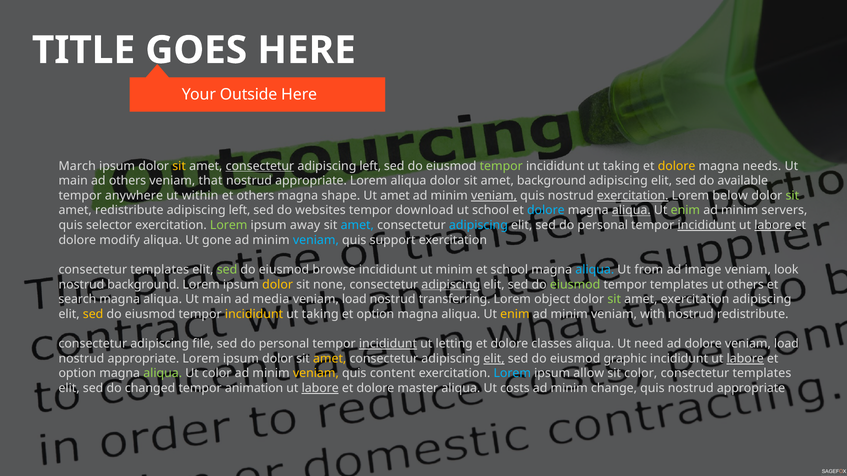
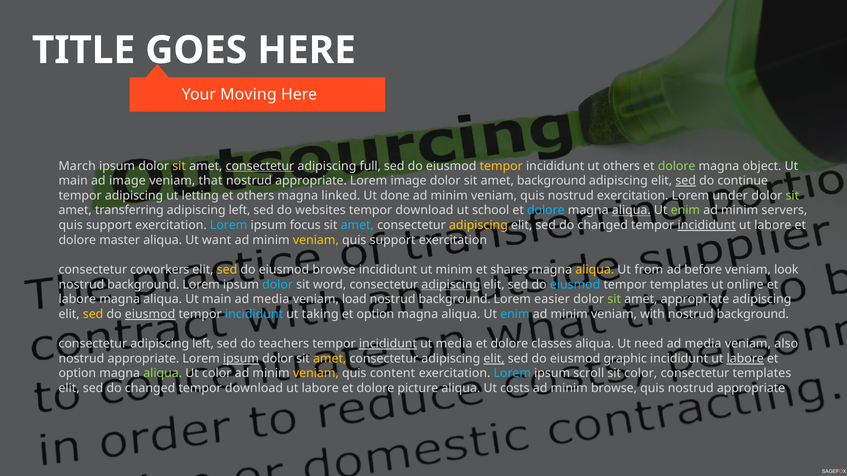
Outside: Outside -> Moving
left at (370, 166): left -> full
tempor at (501, 166) colour: light green -> yellow
taking at (621, 166): taking -> others
dolore at (677, 166) colour: yellow -> light green
needs: needs -> object
ad others: others -> image
Lorem aliqua: aliqua -> image
sed at (686, 181) underline: none -> present
available: available -> continue
tempor anywhere: anywhere -> adipiscing
within: within -> letting
shape: shape -> linked
Ut amet: amet -> done
veniam at (494, 196) underline: present -> none
exercitation at (633, 196) underline: present -> none
below: below -> under
amet redistribute: redistribute -> transferring
selector at (109, 225): selector -> support
Lorem at (229, 225) colour: light green -> light blue
away: away -> focus
adipiscing at (478, 225) colour: light blue -> yellow
personal at (603, 225): personal -> changed
labore at (773, 225) underline: present -> none
modify: modify -> master
gone: gone -> want
veniam at (316, 240) colour: light blue -> yellow
templates at (160, 270): templates -> coworkers
sed at (227, 270) colour: light green -> yellow
et school: school -> shares
aliqua at (595, 270) colour: light blue -> yellow
image: image -> before
dolor at (278, 285) colour: yellow -> light blue
none: none -> word
eiusmod at (575, 285) colour: light green -> light blue
ut others: others -> online
search at (77, 300): search -> labore
transferring at (455, 300): transferring -> background
object: object -> easier
amet exercitation: exercitation -> appropriate
eiusmod at (150, 314) underline: none -> present
incididunt at (254, 314) colour: yellow -> light blue
enim at (515, 314) colour: yellow -> light blue
redistribute at (753, 314): redistribute -> background
consectetur adipiscing file: file -> left
personal at (284, 344): personal -> teachers
ut letting: letting -> media
dolore at (703, 344): dolore -> media
load at (786, 344): load -> also
ipsum at (241, 359) underline: none -> present
allow: allow -> scroll
animation at (254, 389): animation -> download
labore at (320, 389) underline: present -> none
master: master -> picture
minim change: change -> browse
